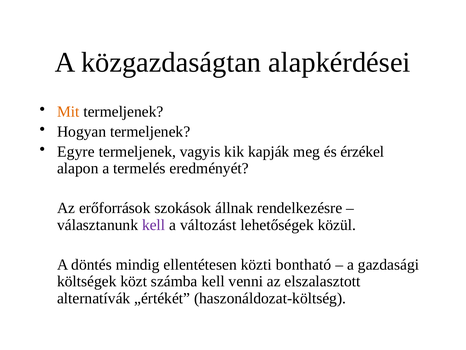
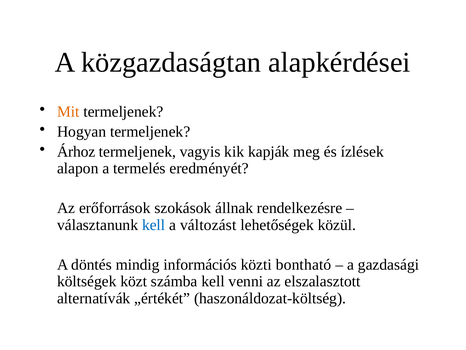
Egyre: Egyre -> Árhoz
érzékel: érzékel -> ízlések
kell at (154, 225) colour: purple -> blue
ellentétesen: ellentétesen -> információs
